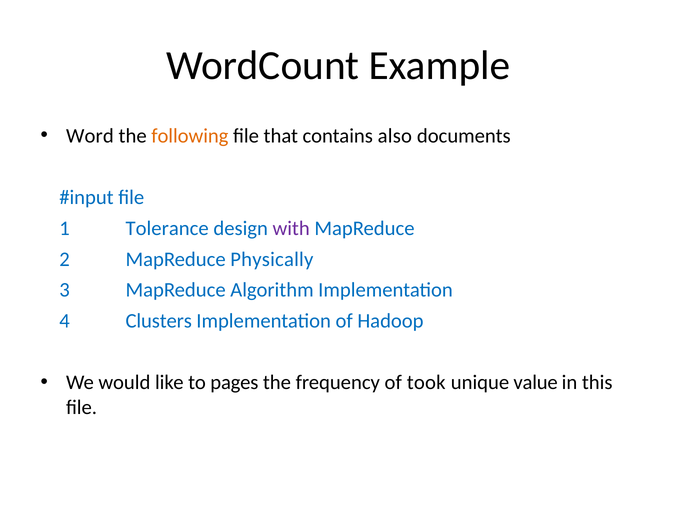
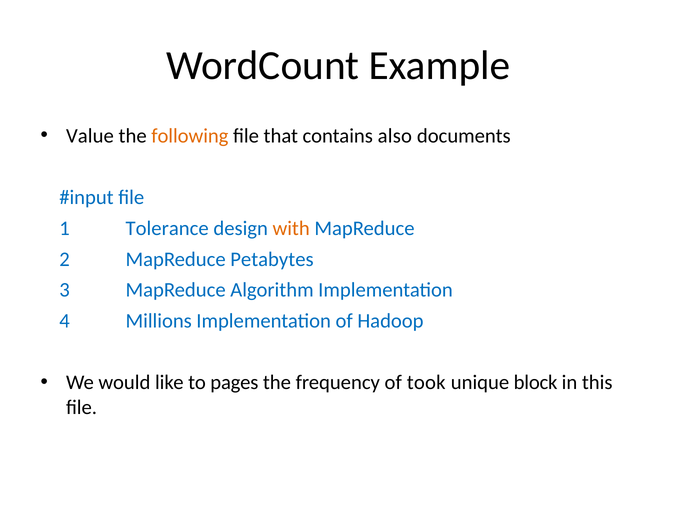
Word: Word -> Value
with colour: purple -> orange
Physically: Physically -> Petabytes
Clusters: Clusters -> Millions
value: value -> block
